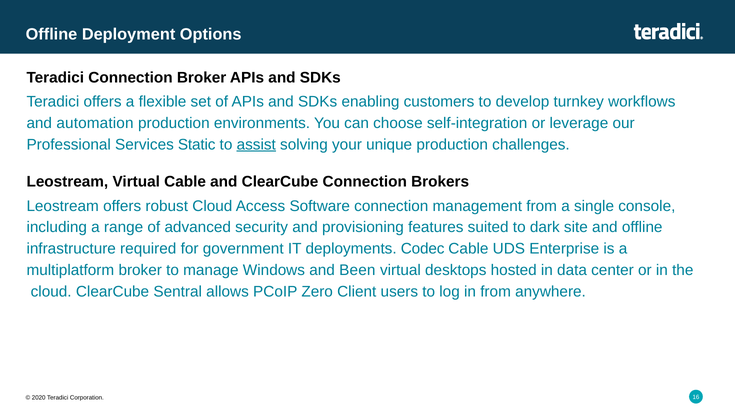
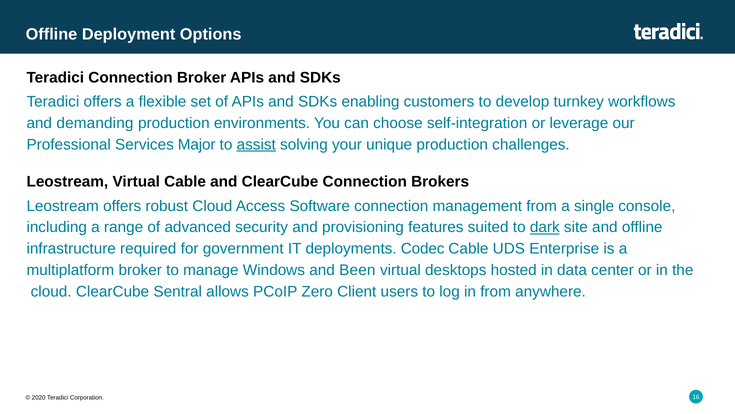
automation: automation -> demanding
Static: Static -> Major
dark underline: none -> present
